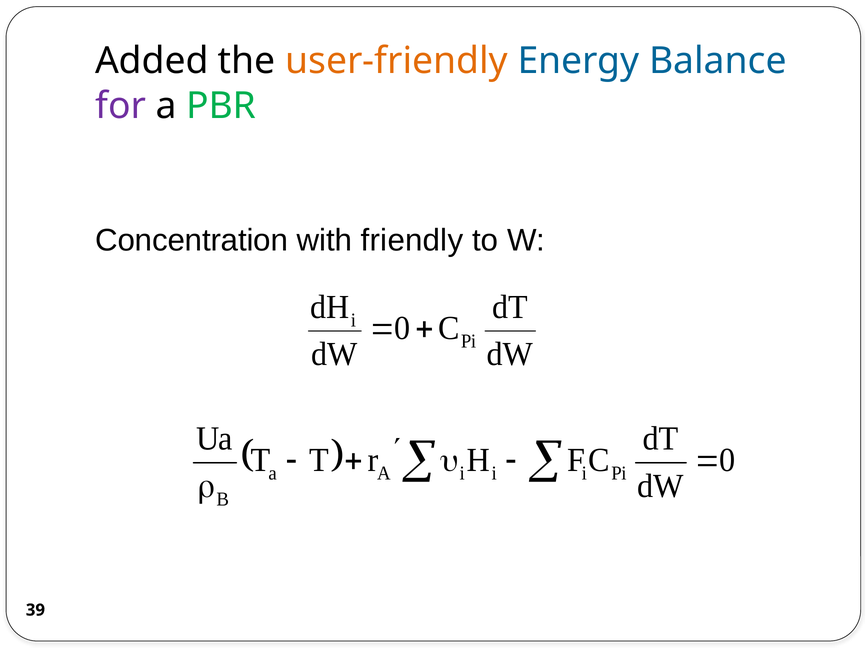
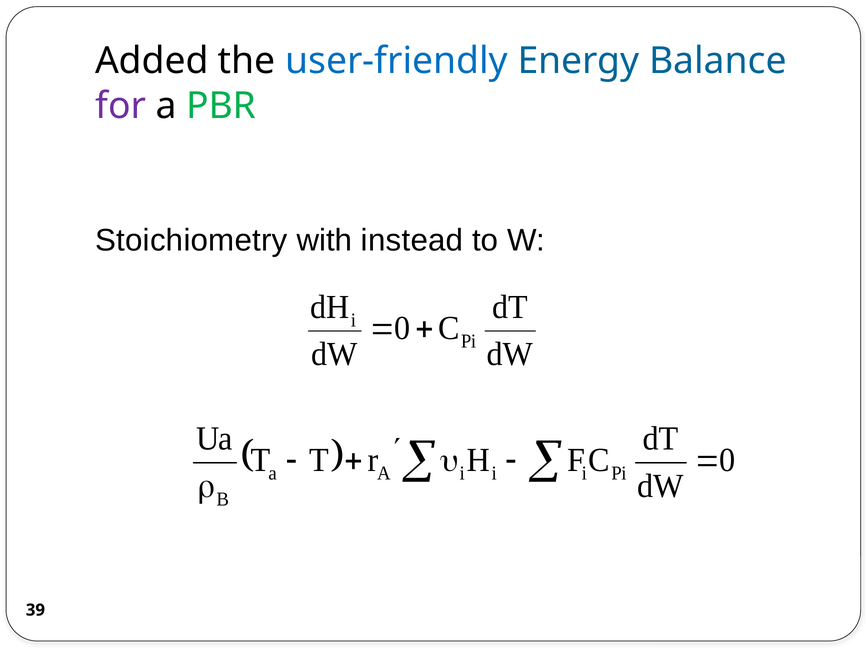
user-friendly colour: orange -> blue
Concentration: Concentration -> Stoichiometry
friendly: friendly -> instead
